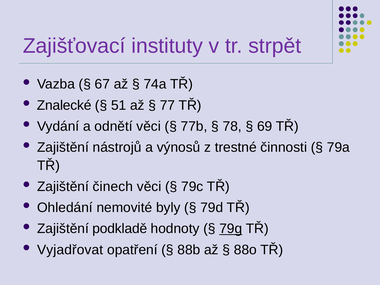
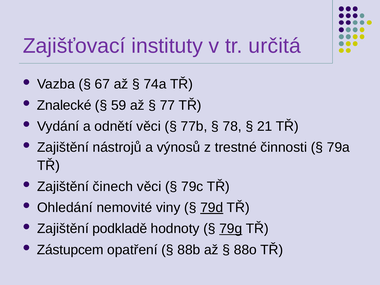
strpět: strpět -> určitá
51: 51 -> 59
69: 69 -> 21
byly: byly -> viny
79d underline: none -> present
Vyjadřovat: Vyjadřovat -> Zástupcem
